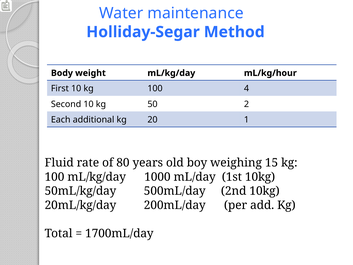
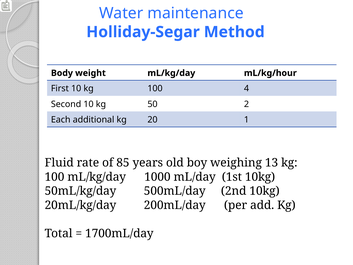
80: 80 -> 85
15: 15 -> 13
